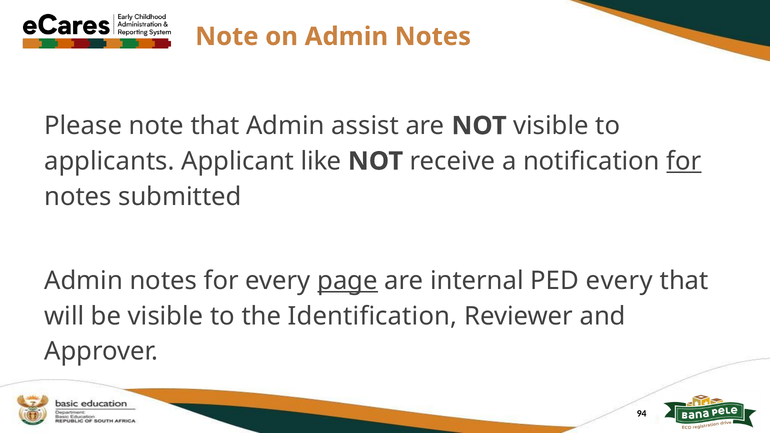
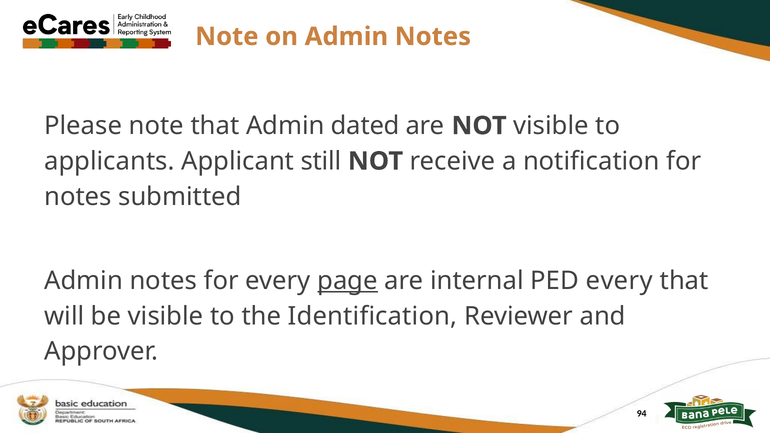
assist: assist -> dated
like: like -> still
for at (684, 161) underline: present -> none
